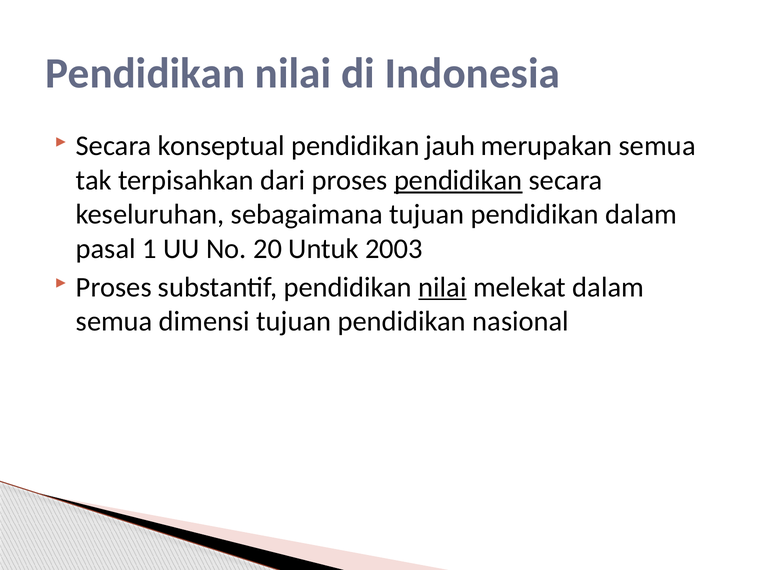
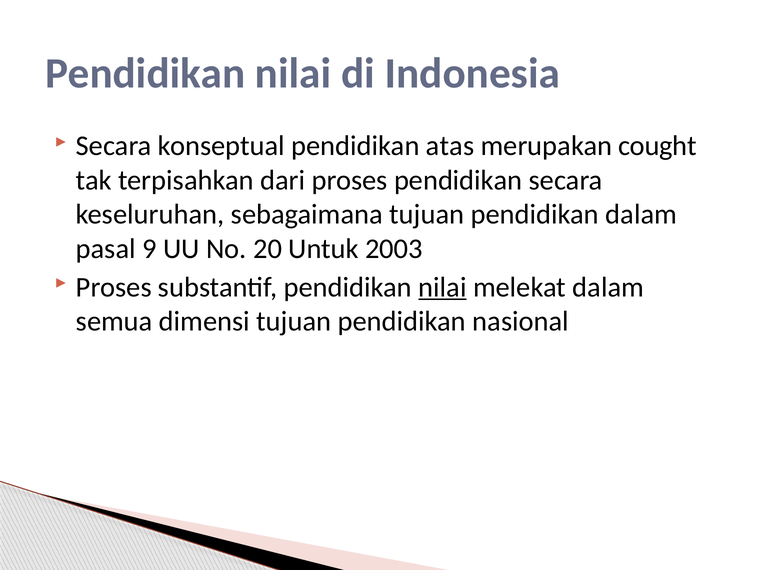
jauh: jauh -> atas
merupakan semua: semua -> cought
pendidikan at (458, 180) underline: present -> none
1: 1 -> 9
